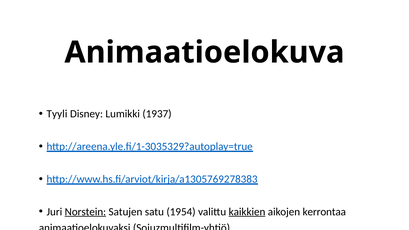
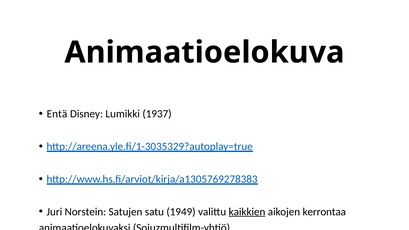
Tyyli: Tyyli -> Entä
Norstein underline: present -> none
1954: 1954 -> 1949
